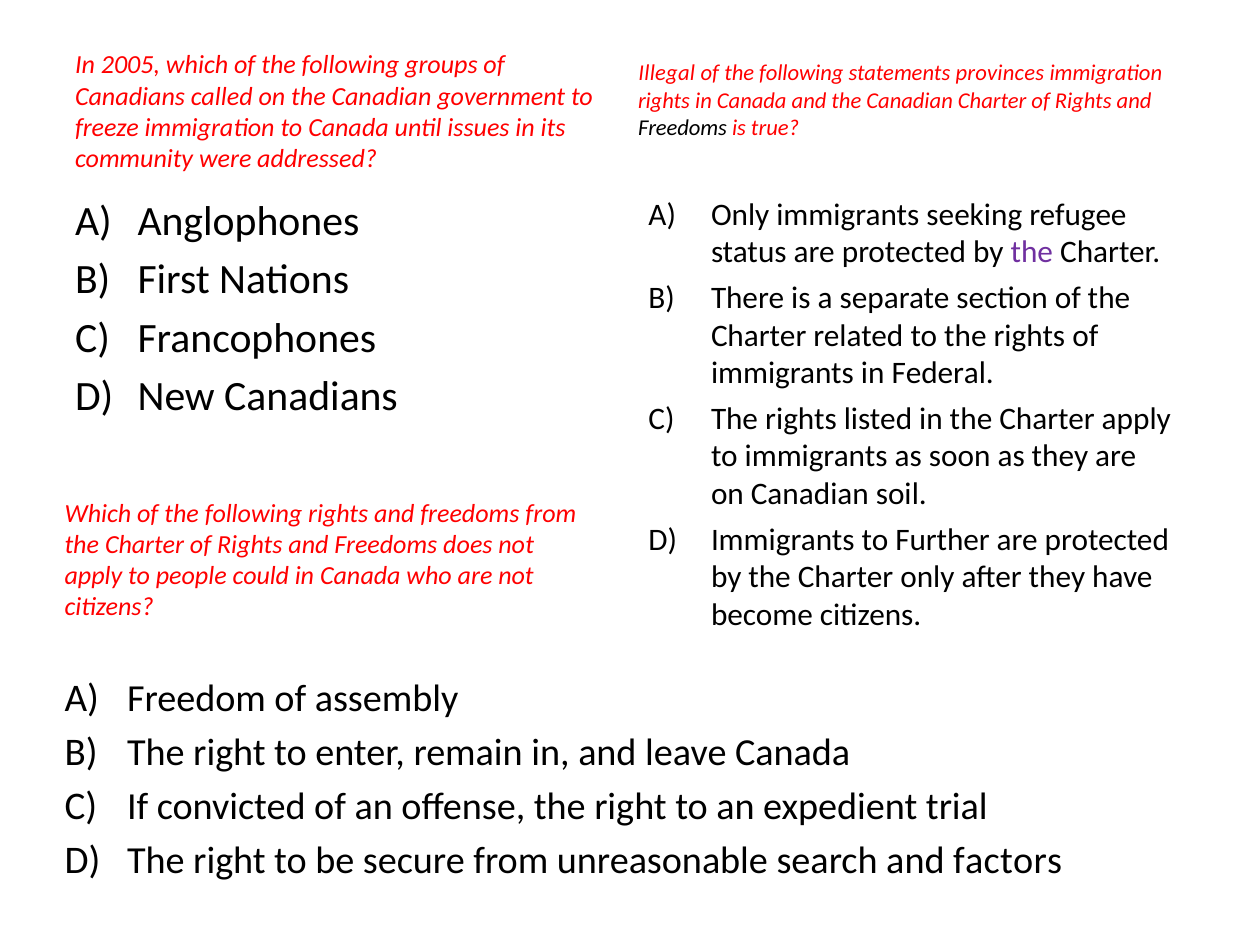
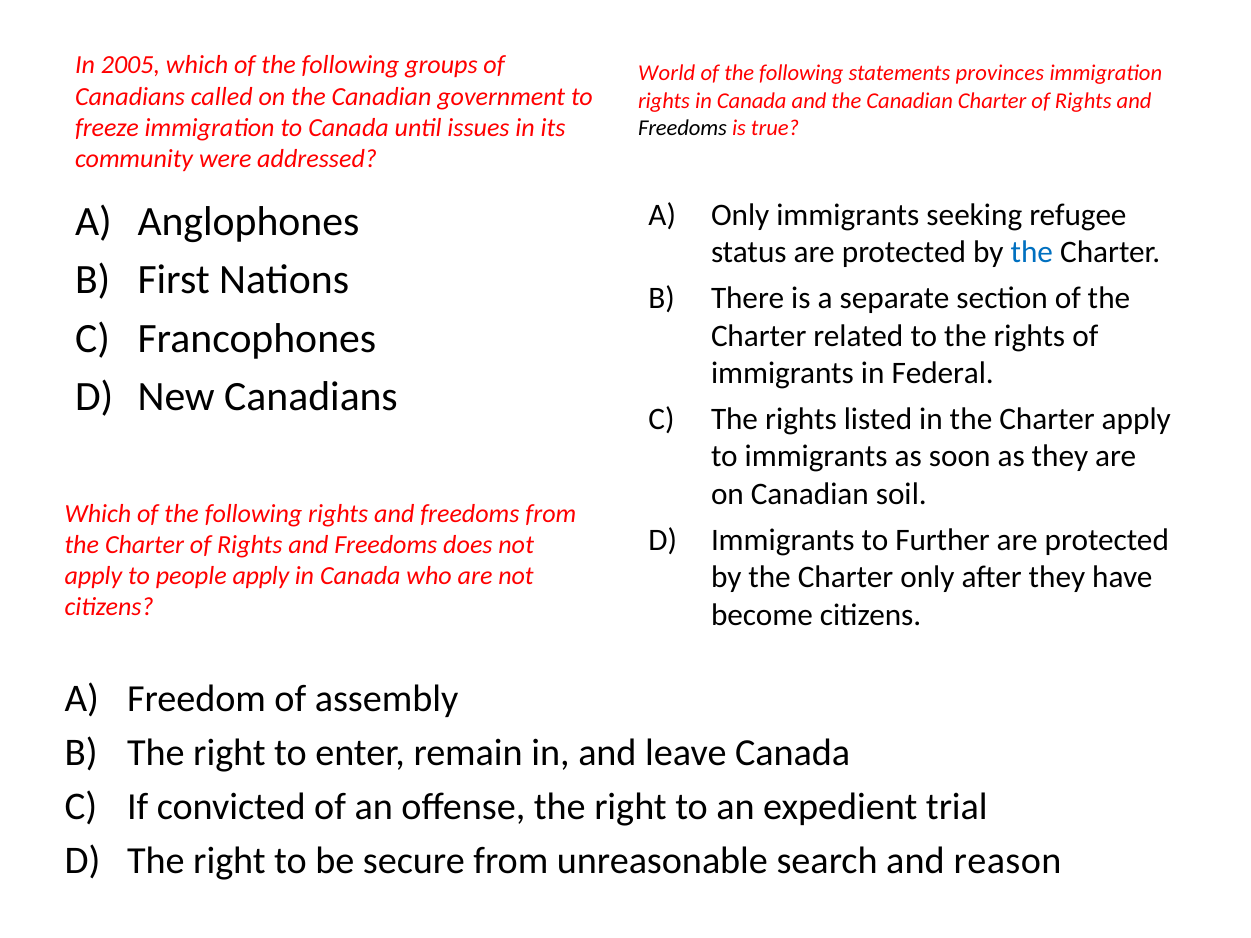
Illegal: Illegal -> World
the at (1032, 252) colour: purple -> blue
people could: could -> apply
factors: factors -> reason
